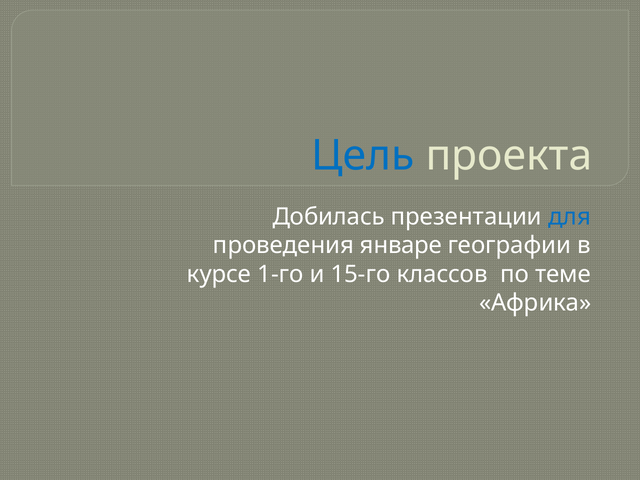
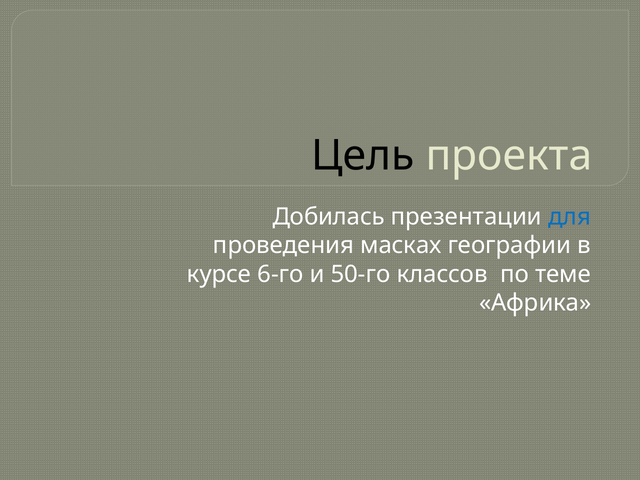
Цель colour: blue -> black
январе: январе -> масках
1-го: 1-го -> 6-го
15-го: 15-го -> 50-го
